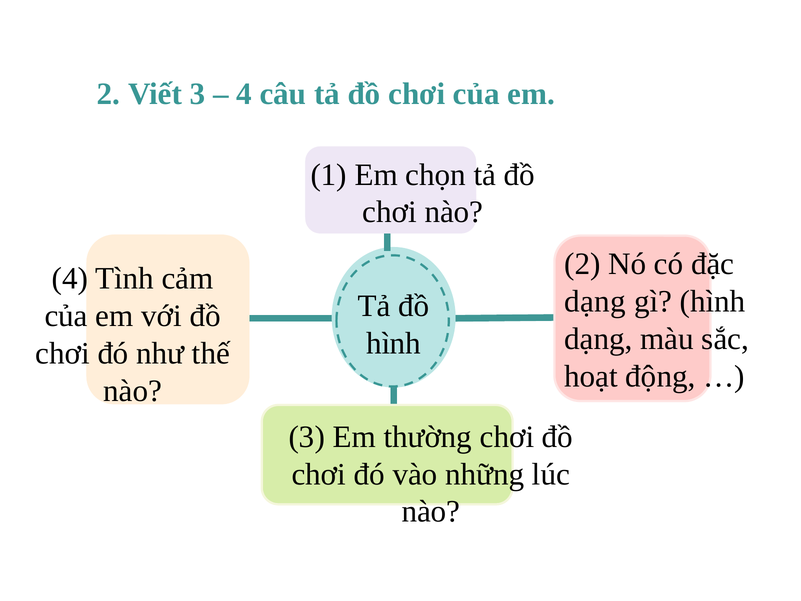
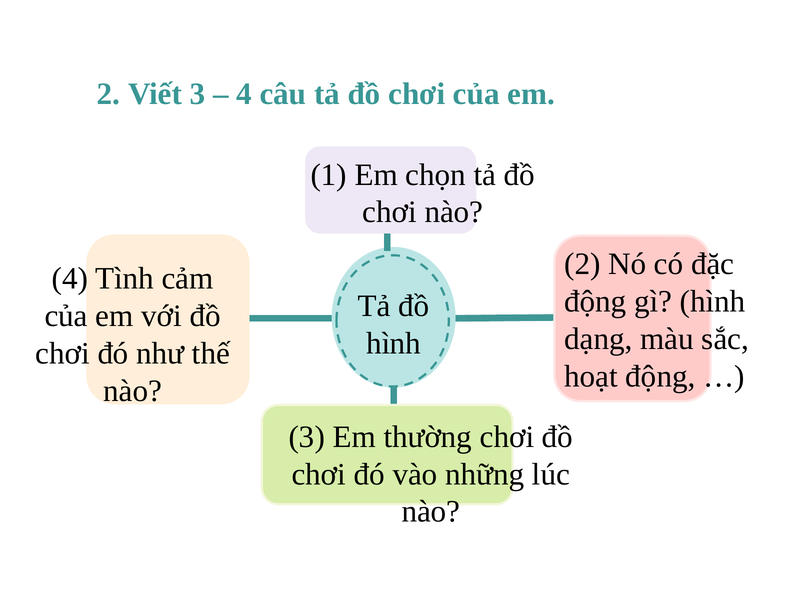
dạng at (595, 301): dạng -> động
